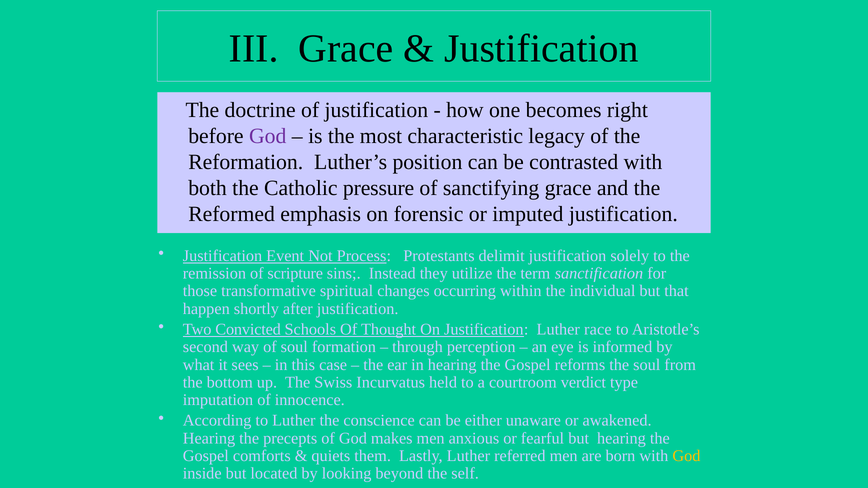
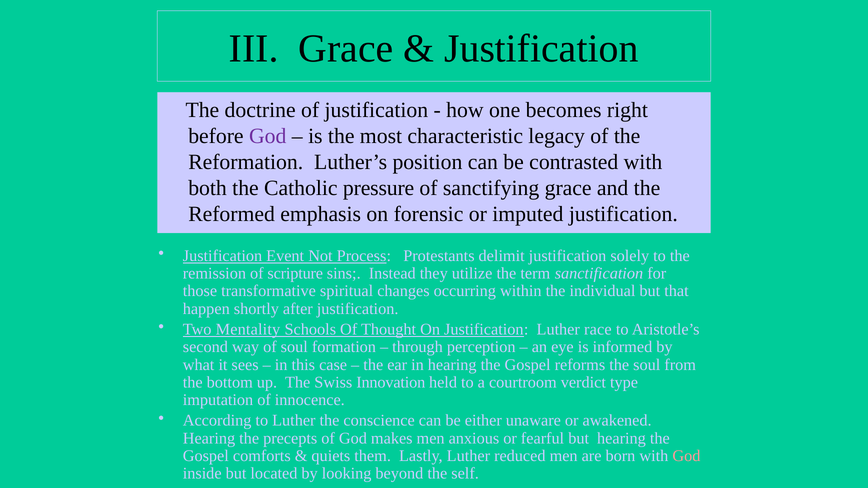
Convicted: Convicted -> Mentality
Incurvatus: Incurvatus -> Innovation
referred: referred -> reduced
God at (686, 456) colour: yellow -> pink
